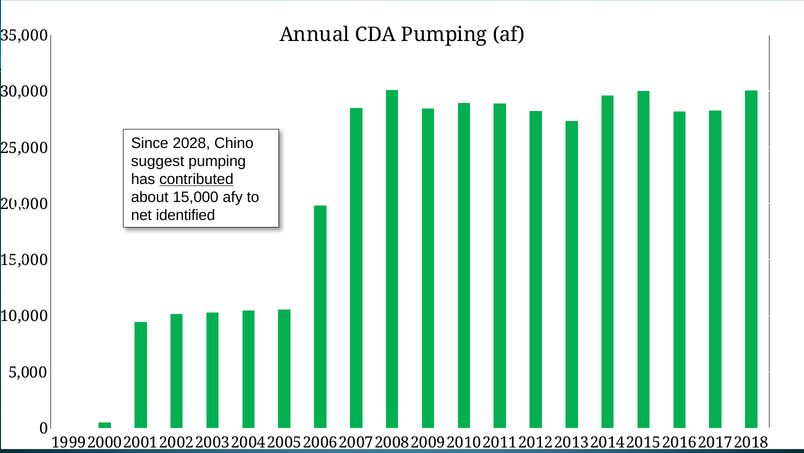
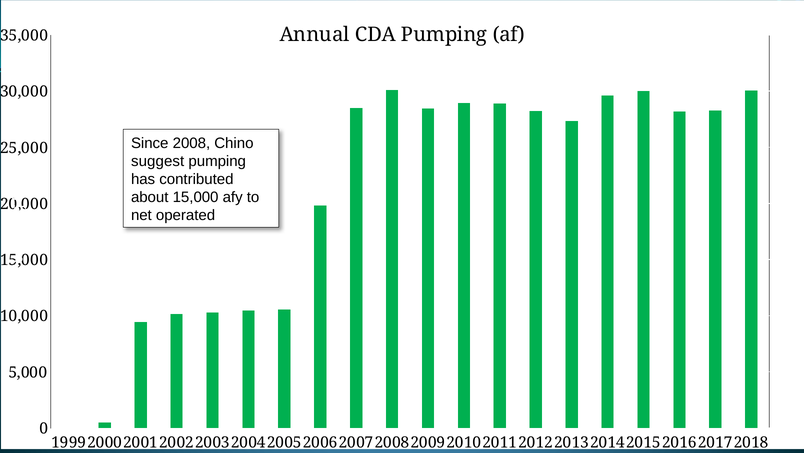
2028: 2028 -> 2008
contributed at (196, 179) underline: present -> none
identified: identified -> operated
